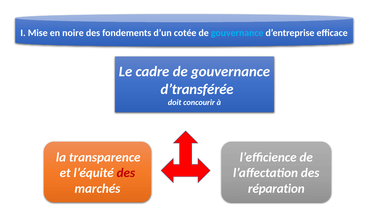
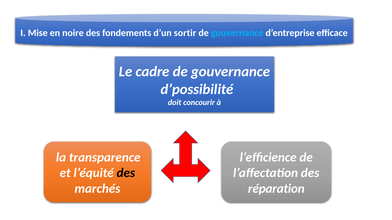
cotée: cotée -> sortir
d’transférée: d’transférée -> d’possibilité
des at (126, 173) colour: red -> black
